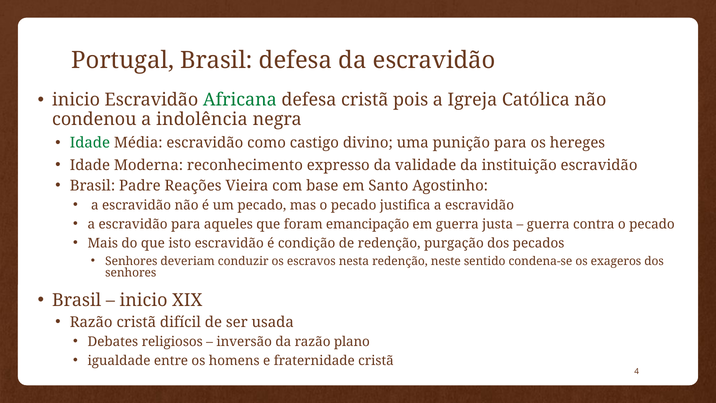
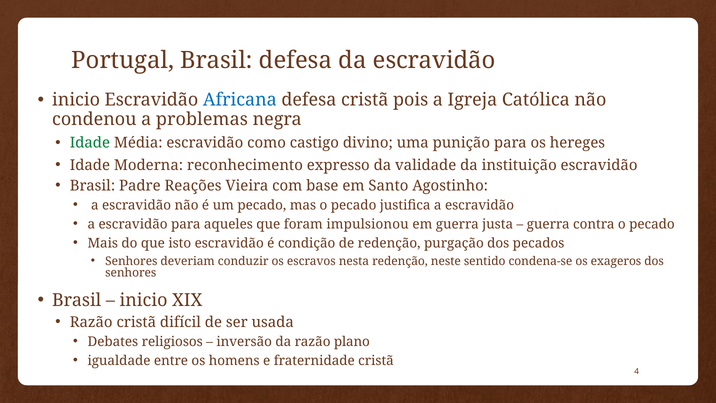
Africana colour: green -> blue
indolência: indolência -> problemas
emancipação: emancipação -> impulsionou
